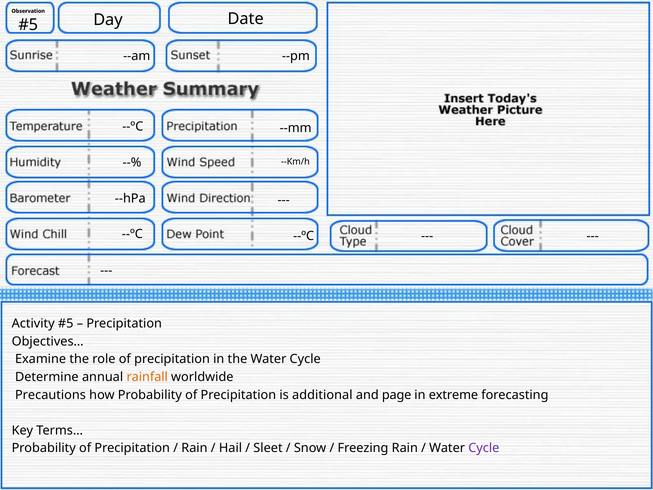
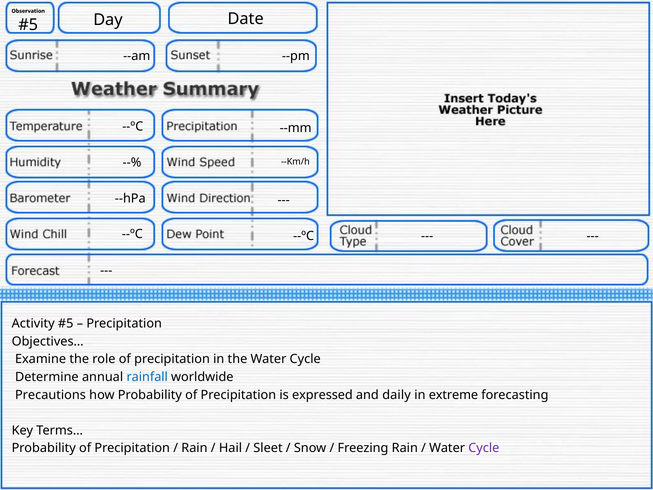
rainfall colour: orange -> blue
additional: additional -> expressed
page: page -> daily
